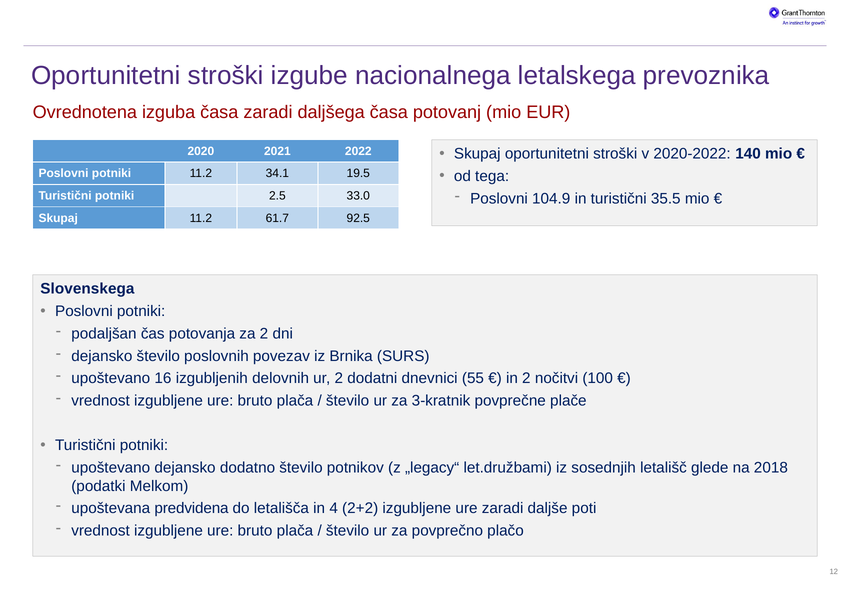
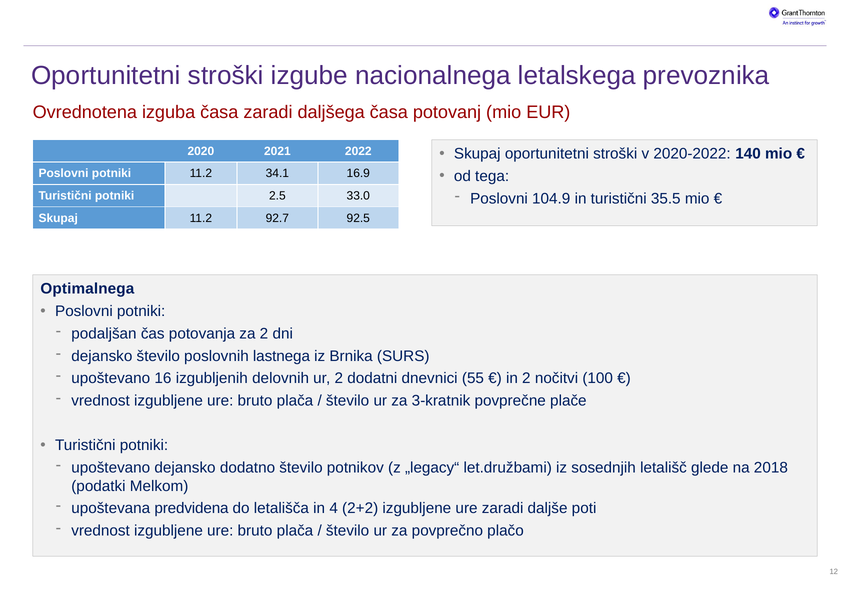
19.5: 19.5 -> 16.9
61.7: 61.7 -> 92.7
Slovenskega: Slovenskega -> Optimalnega
povezav: povezav -> lastnega
